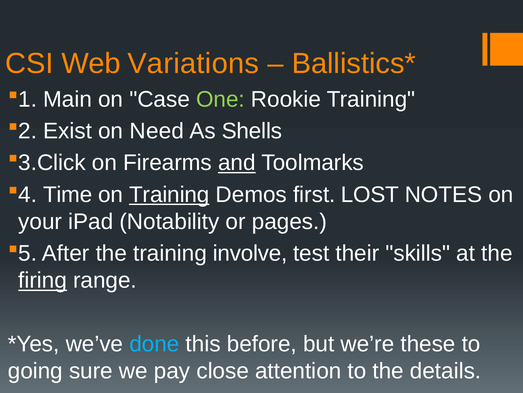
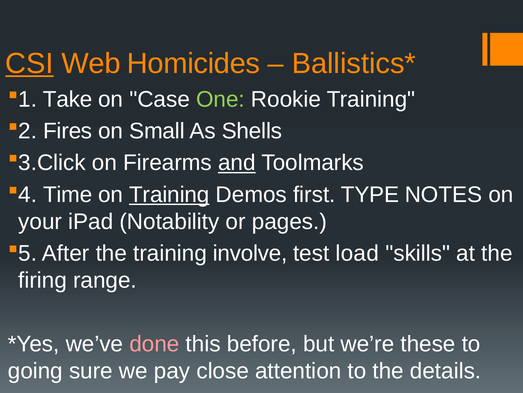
CSI underline: none -> present
Variations: Variations -> Homicides
Main: Main -> Take
Exist: Exist -> Fires
Need: Need -> Small
LOST: LOST -> TYPE
their: their -> load
firing underline: present -> none
done colour: light blue -> pink
